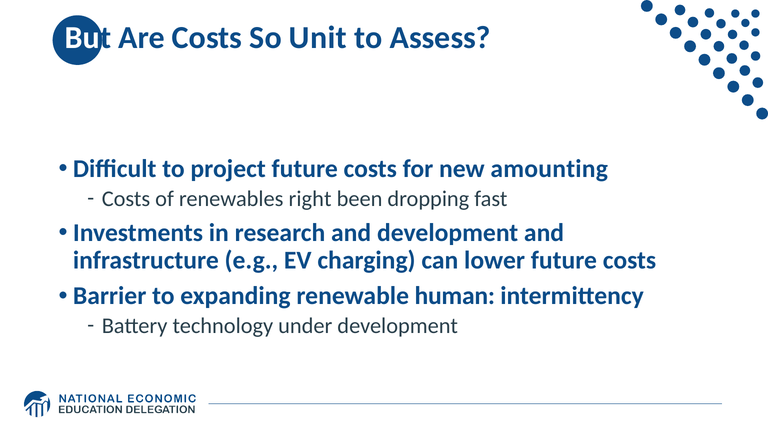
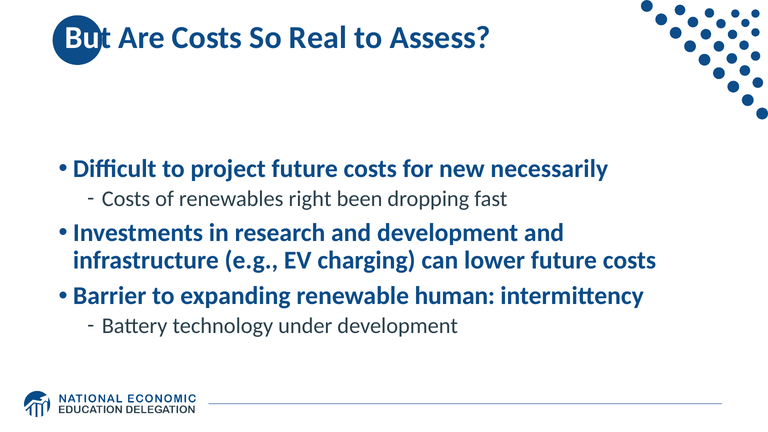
Unit: Unit -> Real
amounting: amounting -> necessarily
